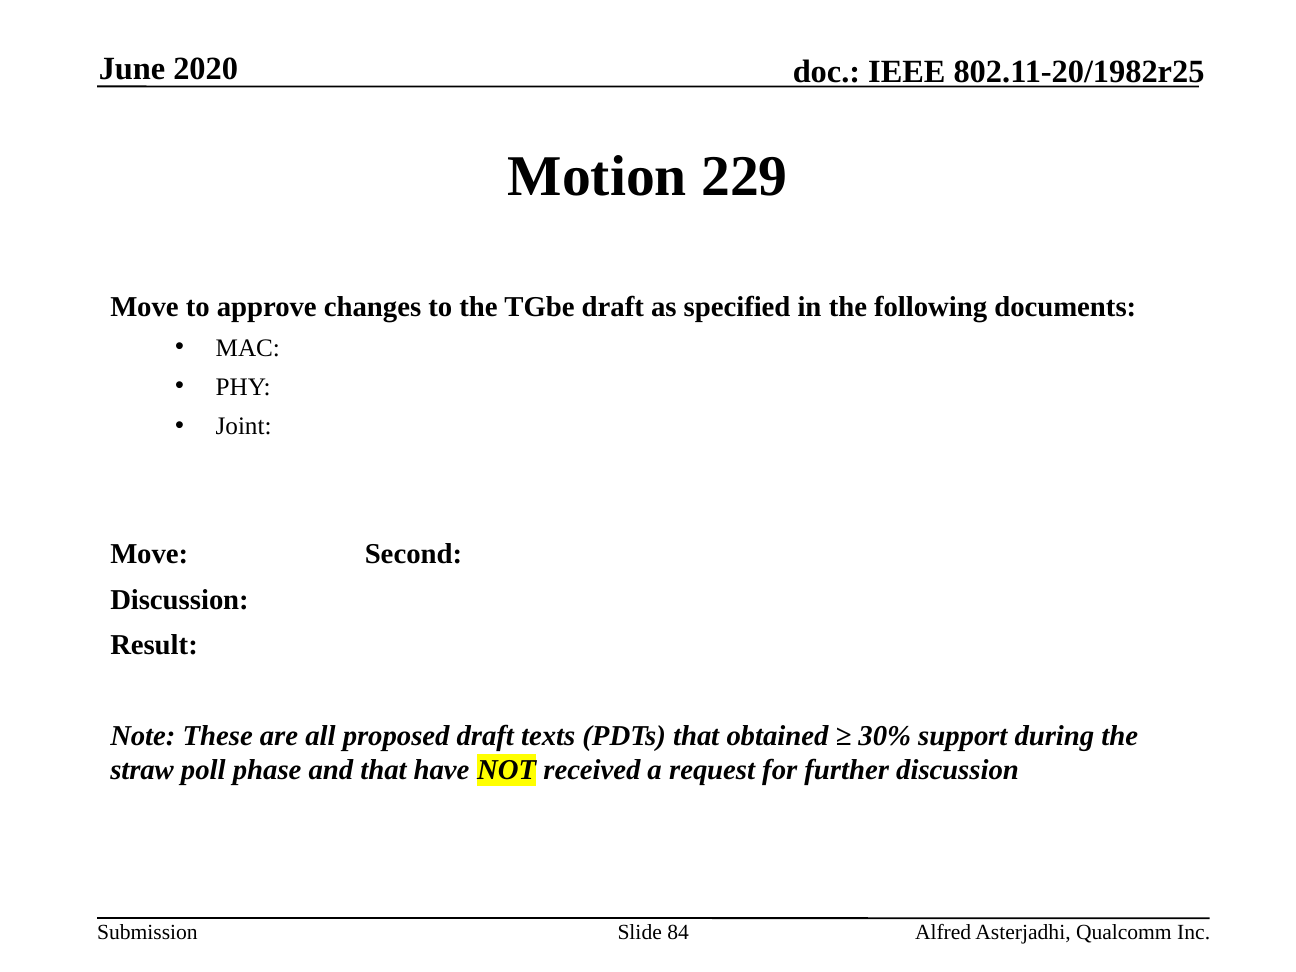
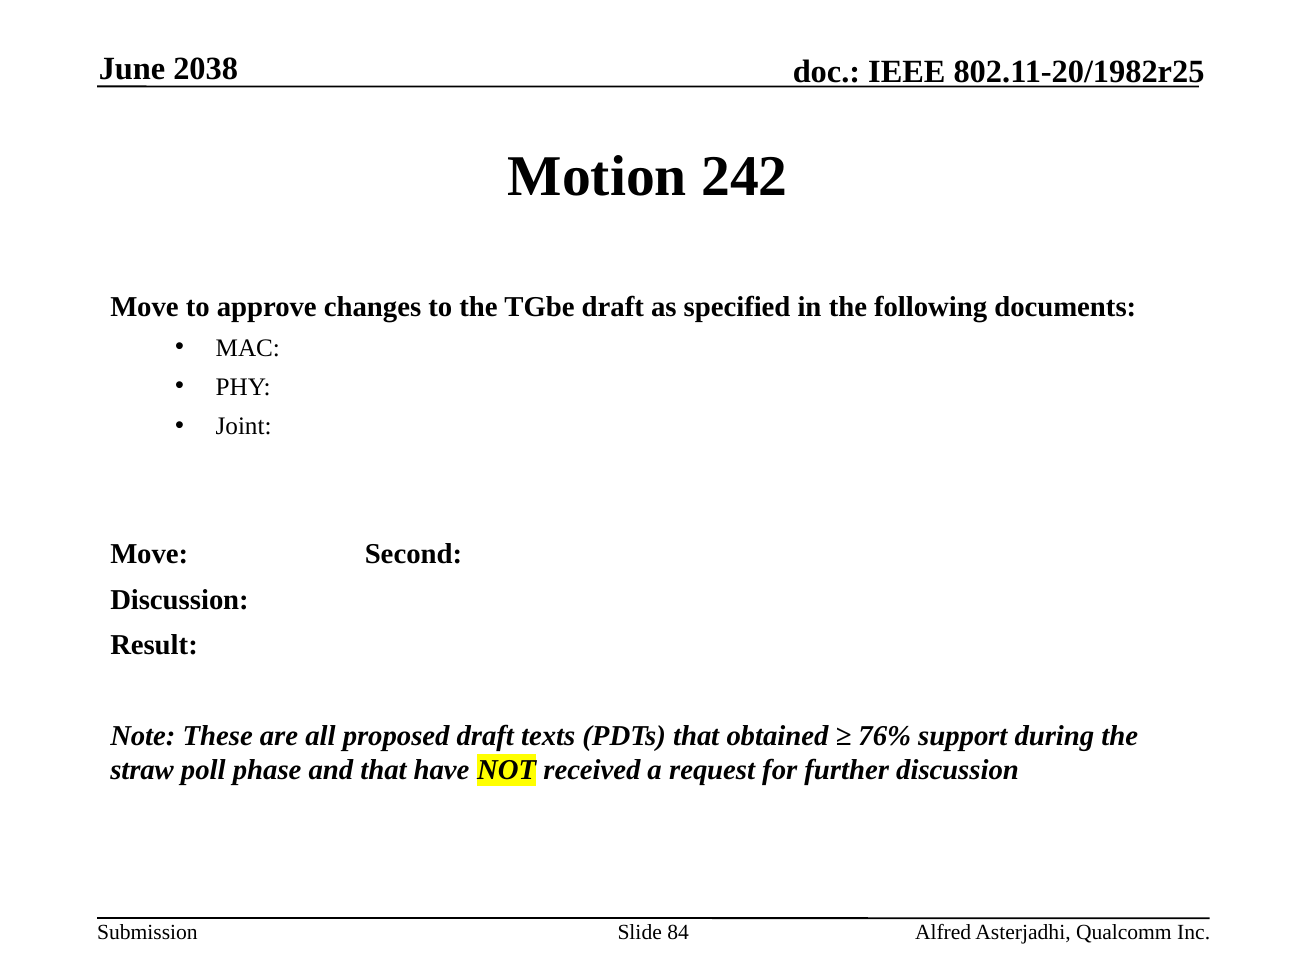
2020: 2020 -> 2038
229: 229 -> 242
30%: 30% -> 76%
